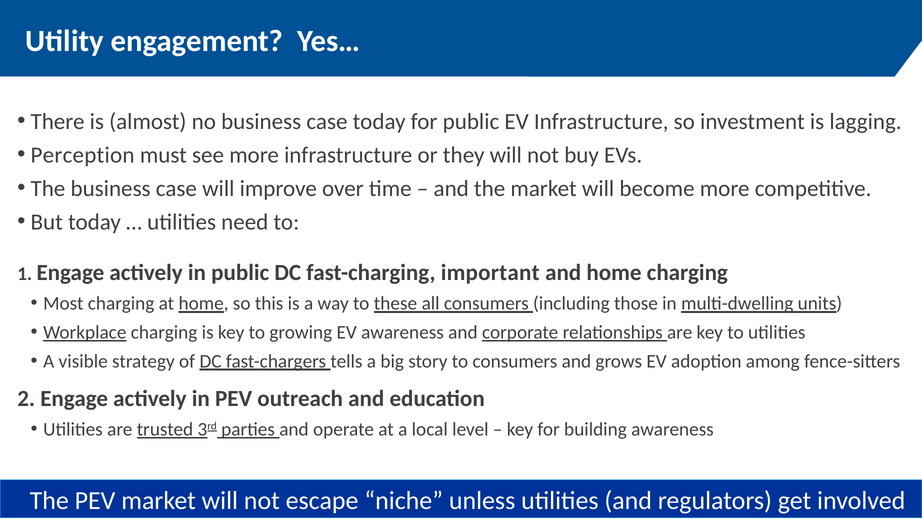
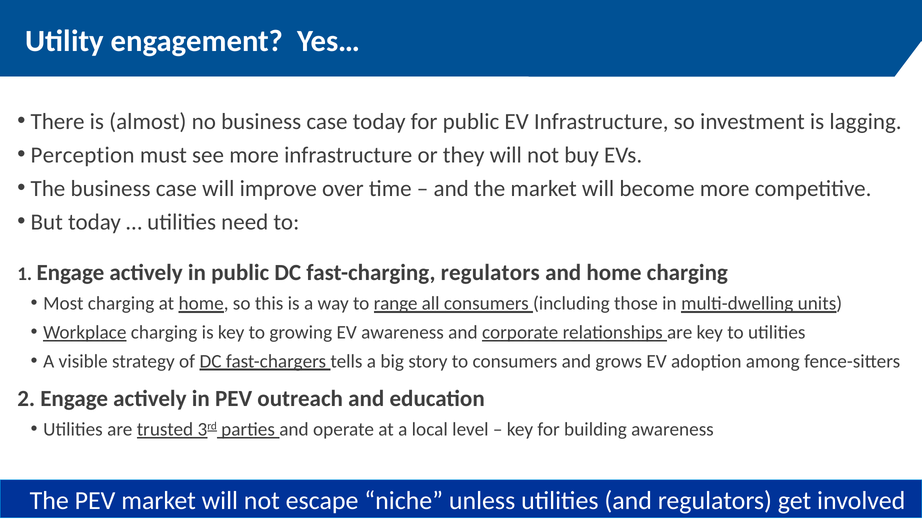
fast-charging important: important -> regulators
these: these -> range
